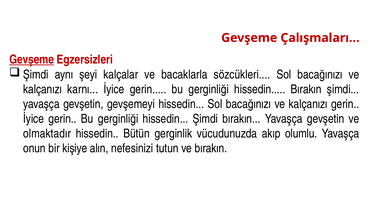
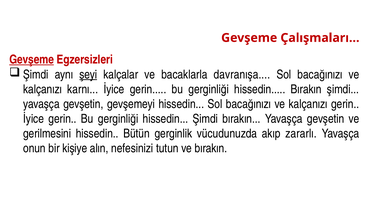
şeyi underline: none -> present
sözcükleri: sözcükleri -> davranışa
olmaktadır: olmaktadır -> gerilmesini
olumlu: olumlu -> zararlı
